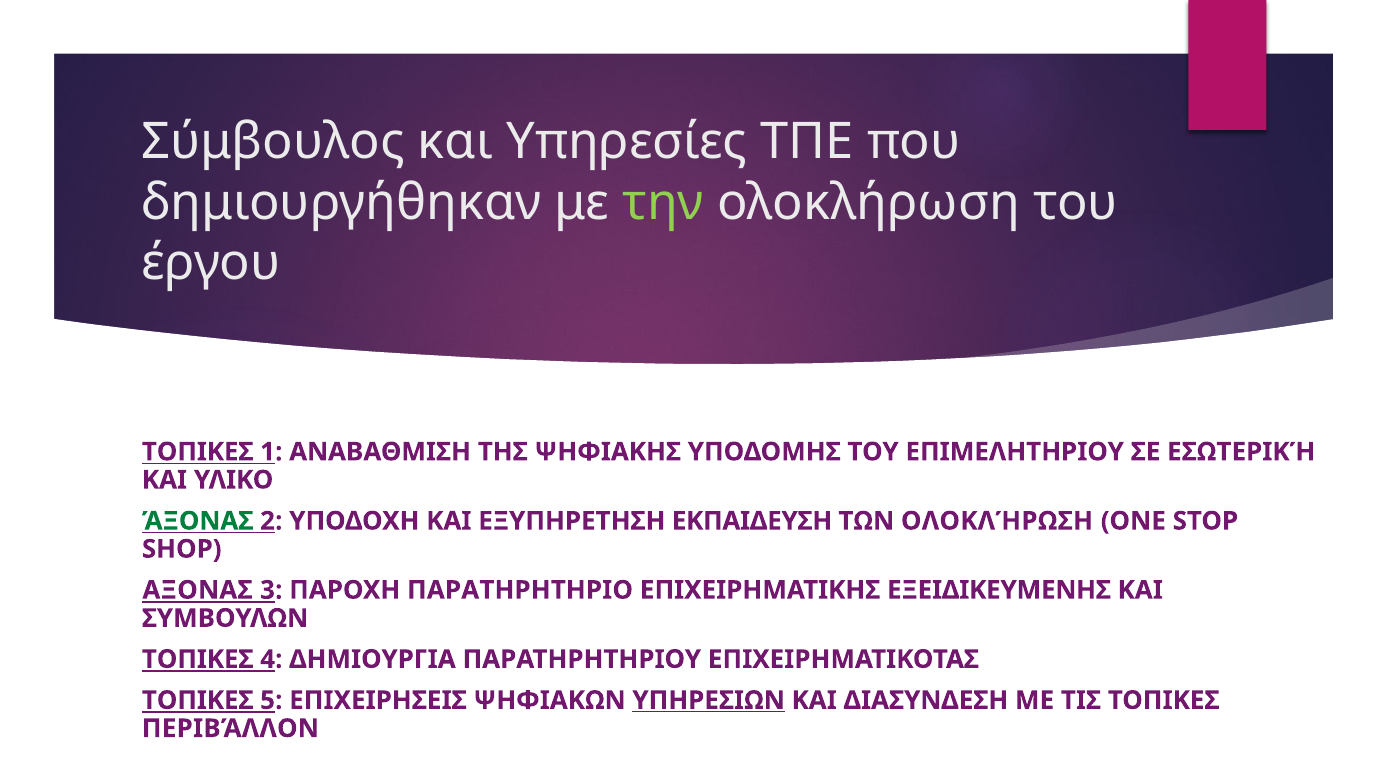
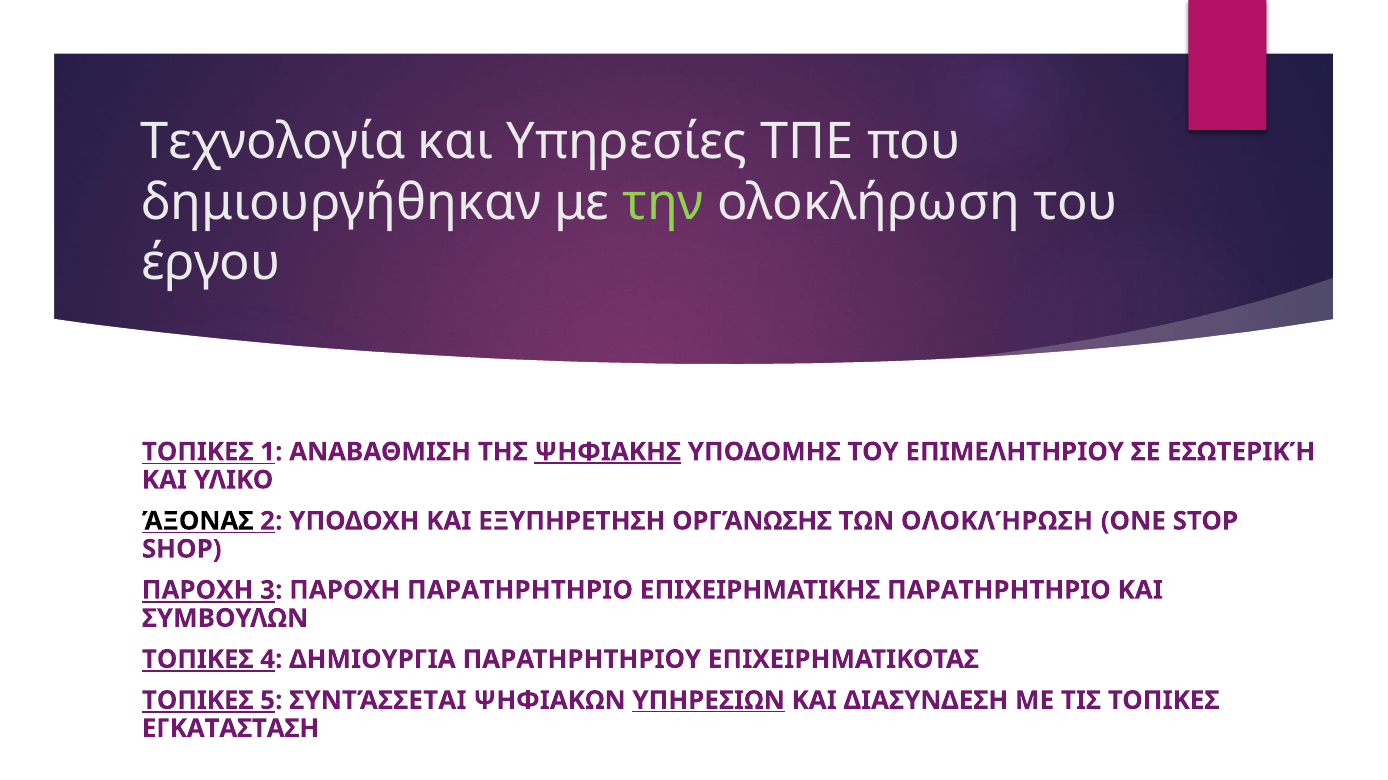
Σύμβουλος: Σύμβουλος -> Τεχνολογία
ΨΗΦΙΑΚΗΣ underline: none -> present
ΆΞΟΝΑΣ colour: green -> black
ΕΚΠΑΙΔΕΥΣΗ: ΕΚΠΑΙΔΕΥΣΗ -> ΟΡΓΆΝΩΣΗΣ
ΑΞΟΝΑΣ at (197, 591): ΑΞΟΝΑΣ -> ΠΑΡΟΧΗ
ΕΠΙΧΕΙΡΗΜΑΤΙΚΗΣ ΕΞΕΙΔΙΚΕΥΜΕΝΗΣ: ΕΞΕΙΔΙΚΕΥΜΕΝΗΣ -> ΠΑΡΑΤΗΡΗΤΗΡΙΟ
ΕΠΙΧΕΙΡΗΣΕΙΣ: ΕΠΙΧΕΙΡΗΣΕΙΣ -> ΣΥΝΤΆΣΣΕΤΑΙ
ΠΕΡΙΒΆΛΛΟΝ: ΠΕΡΙΒΆΛΛΟΝ -> ΕΓΚΑΤΑΣΤΑΣΗ
